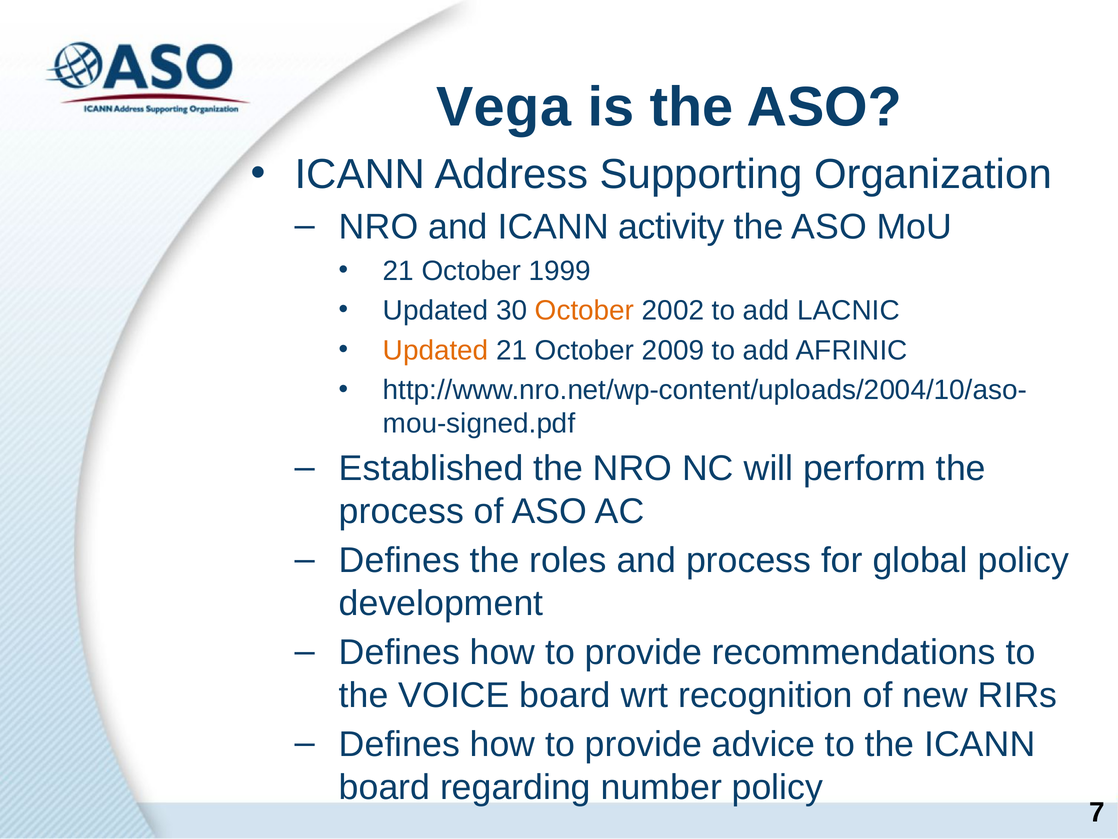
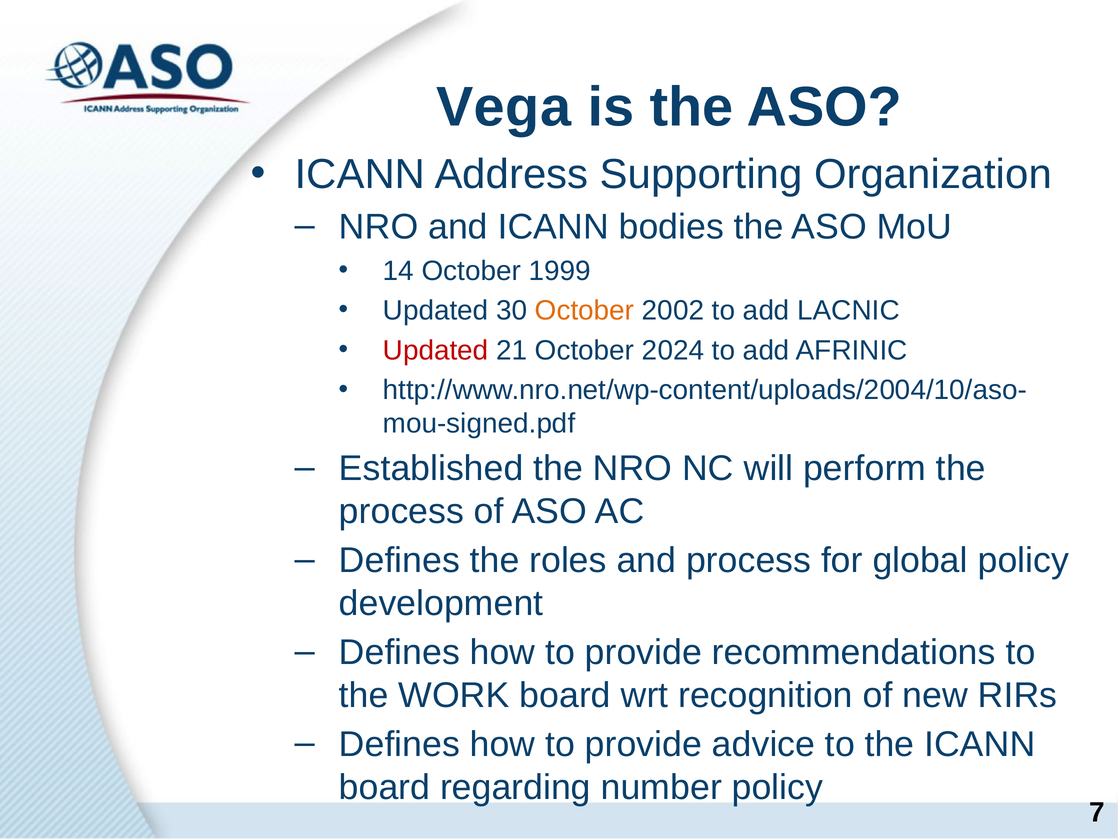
activity: activity -> bodies
21 at (398, 271): 21 -> 14
Updated at (436, 350) colour: orange -> red
2009: 2009 -> 2024
VOICE: VOICE -> WORK
